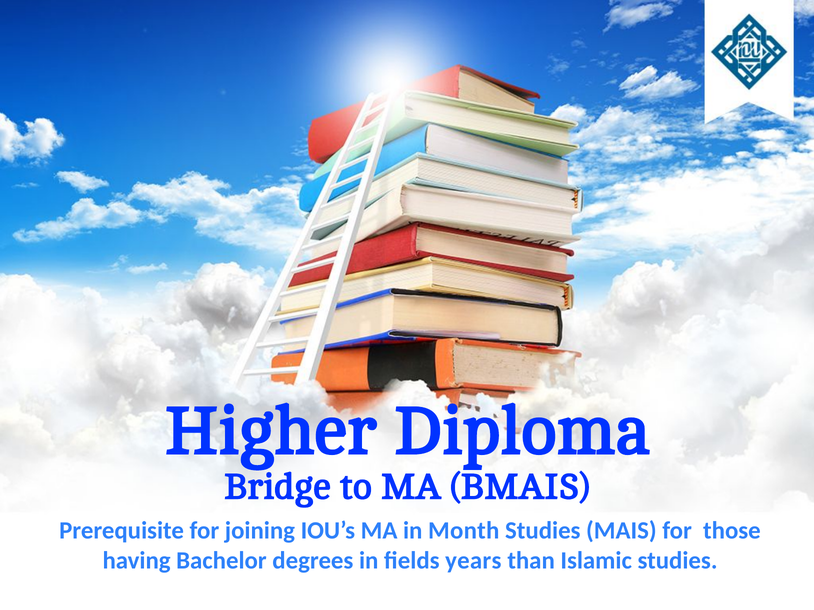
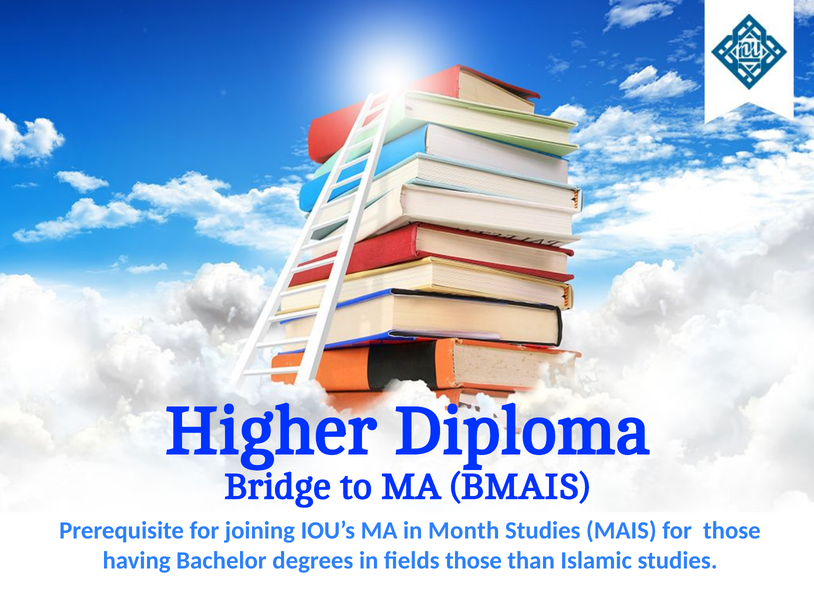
fields years: years -> those
